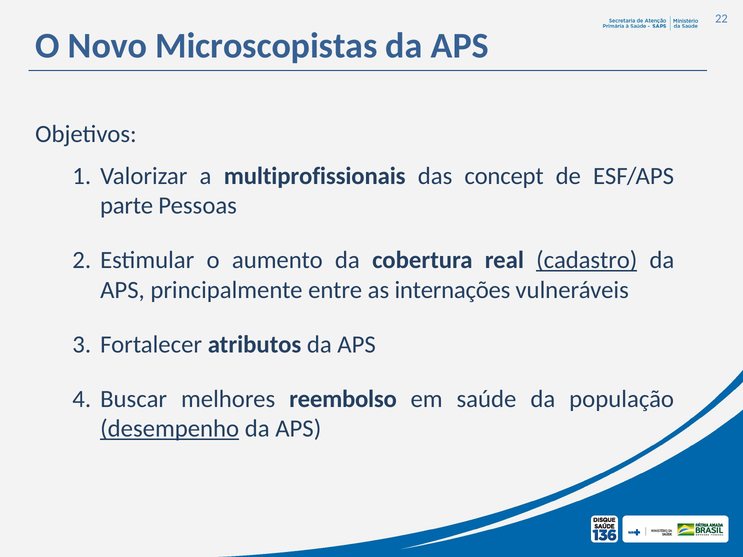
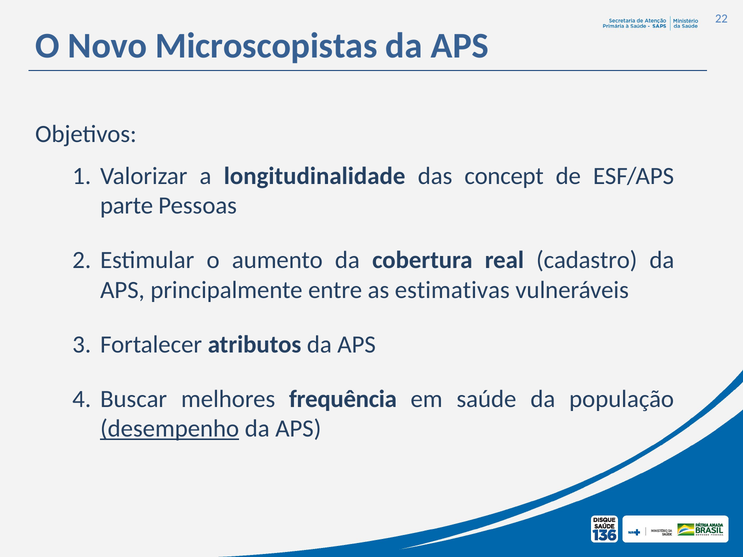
multiprofissionais: multiprofissionais -> longitudinalidade
cadastro underline: present -> none
internações: internações -> estimativas
reembolso: reembolso -> frequência
